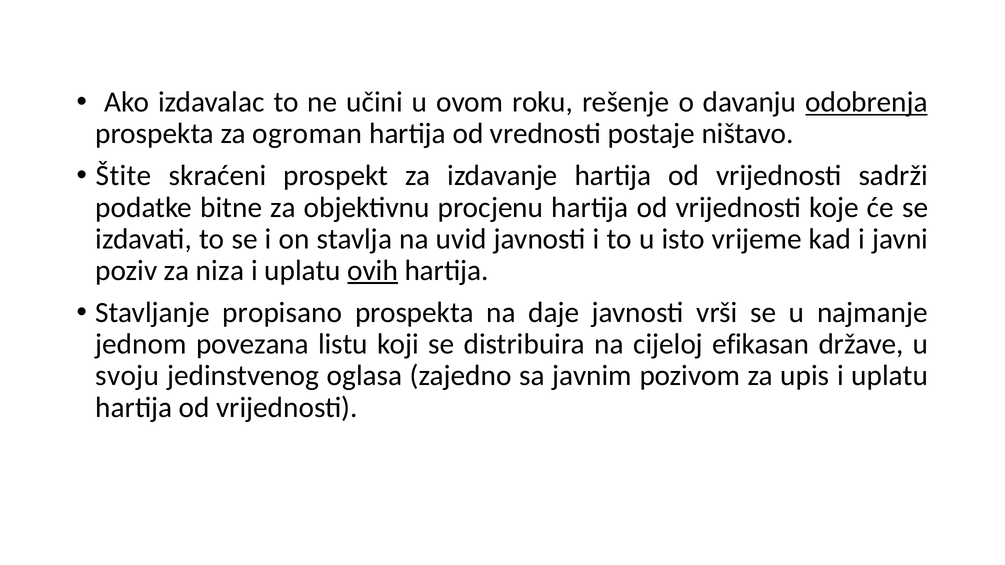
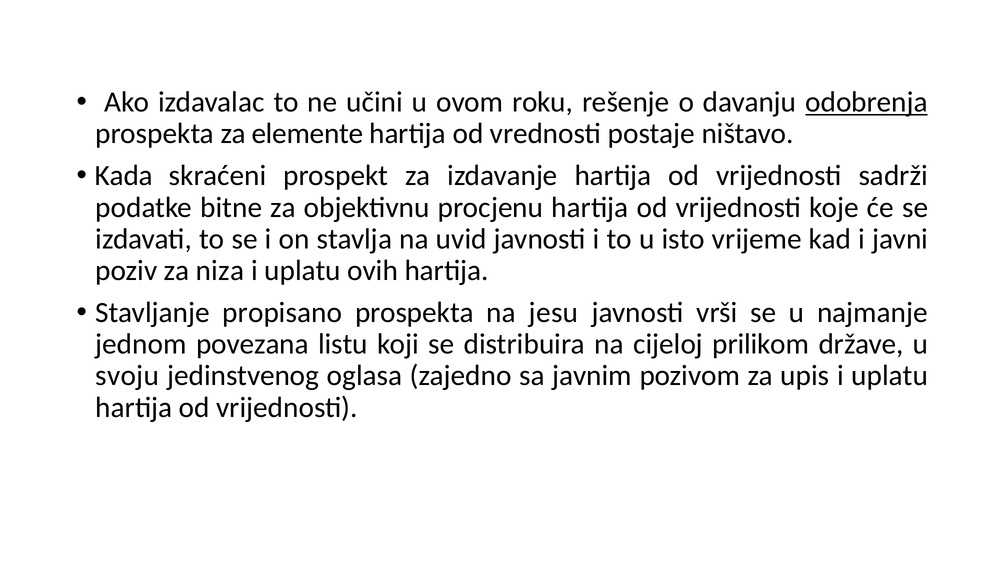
ogroman: ogroman -> elemente
Štite: Štite -> Kada
ovih underline: present -> none
daje: daje -> jesu
efikasan: efikasan -> prilikom
